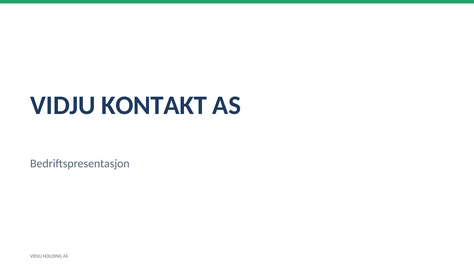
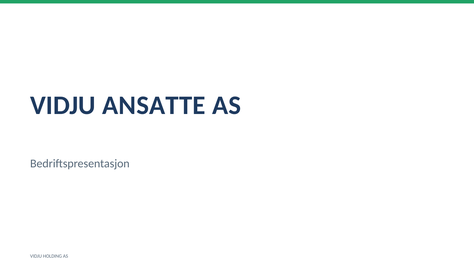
KONTAKT: KONTAKT -> ANSATTE
